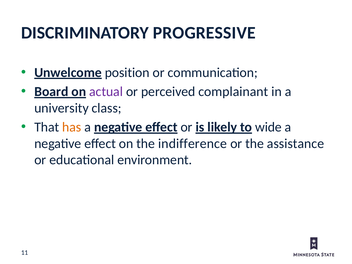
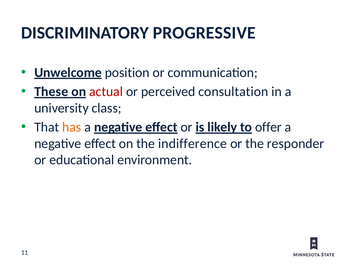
Board: Board -> These
actual colour: purple -> red
complainant: complainant -> consultation
wide: wide -> offer
assistance: assistance -> responder
